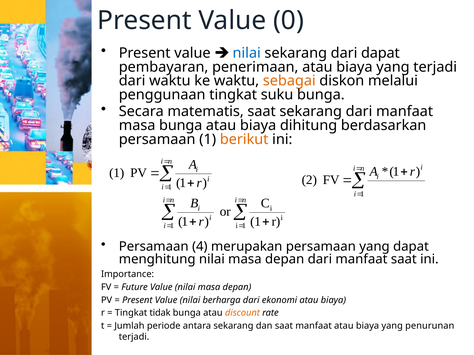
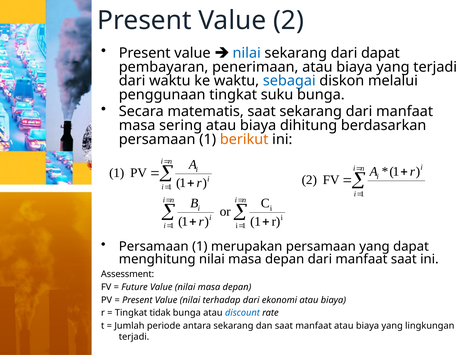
Value 0: 0 -> 2
sebagai colour: orange -> blue
masa bunga: bunga -> sering
4 at (200, 247): 4 -> 1
Importance: Importance -> Assessment
berharga: berharga -> terhadap
discount colour: orange -> blue
penurunan: penurunan -> lingkungan
